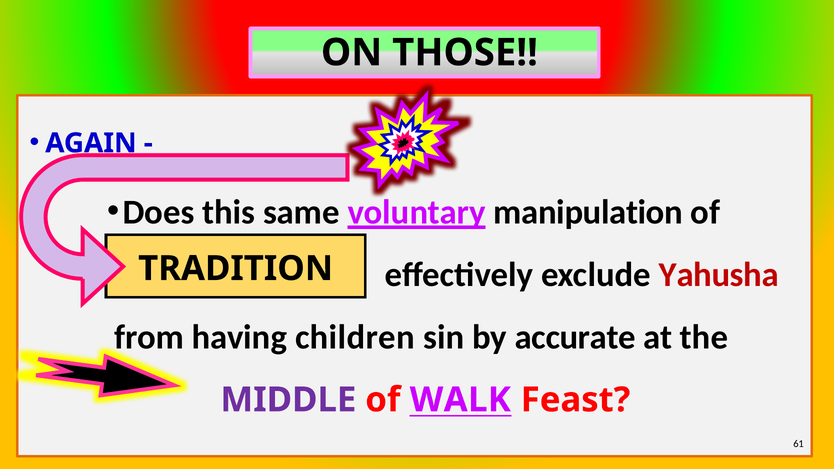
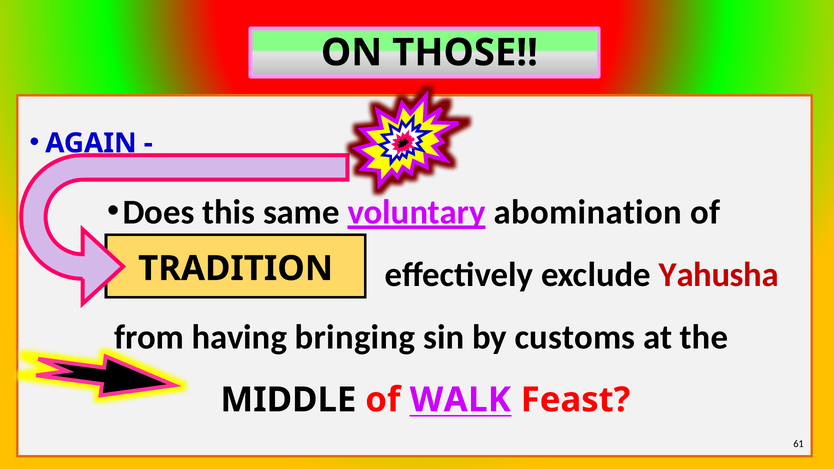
manipulation: manipulation -> abomination
children: children -> bringing
accurate: accurate -> customs
MIDDLE colour: purple -> black
